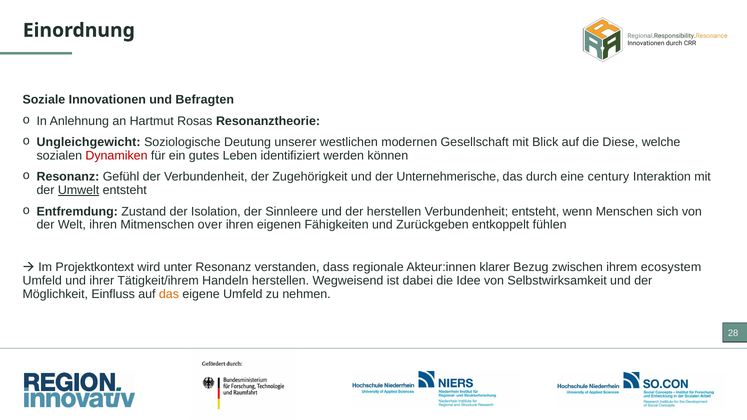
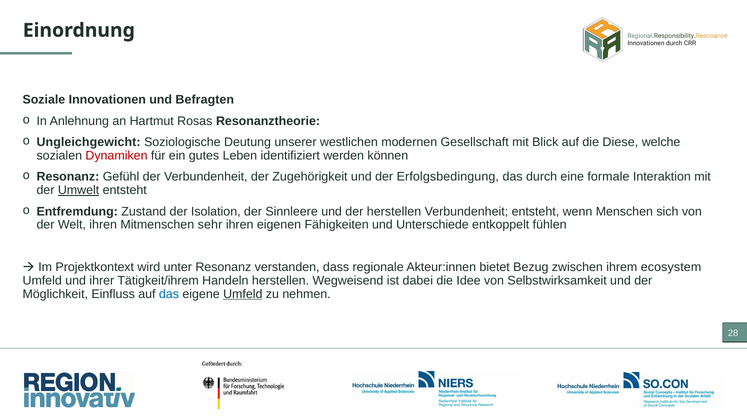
Unternehmerische: Unternehmerische -> Erfolgsbedingung
century: century -> formale
over: over -> sehr
Zurückgeben: Zurückgeben -> Unterschiede
klarer: klarer -> bietet
das at (169, 294) colour: orange -> blue
Umfeld at (243, 294) underline: none -> present
